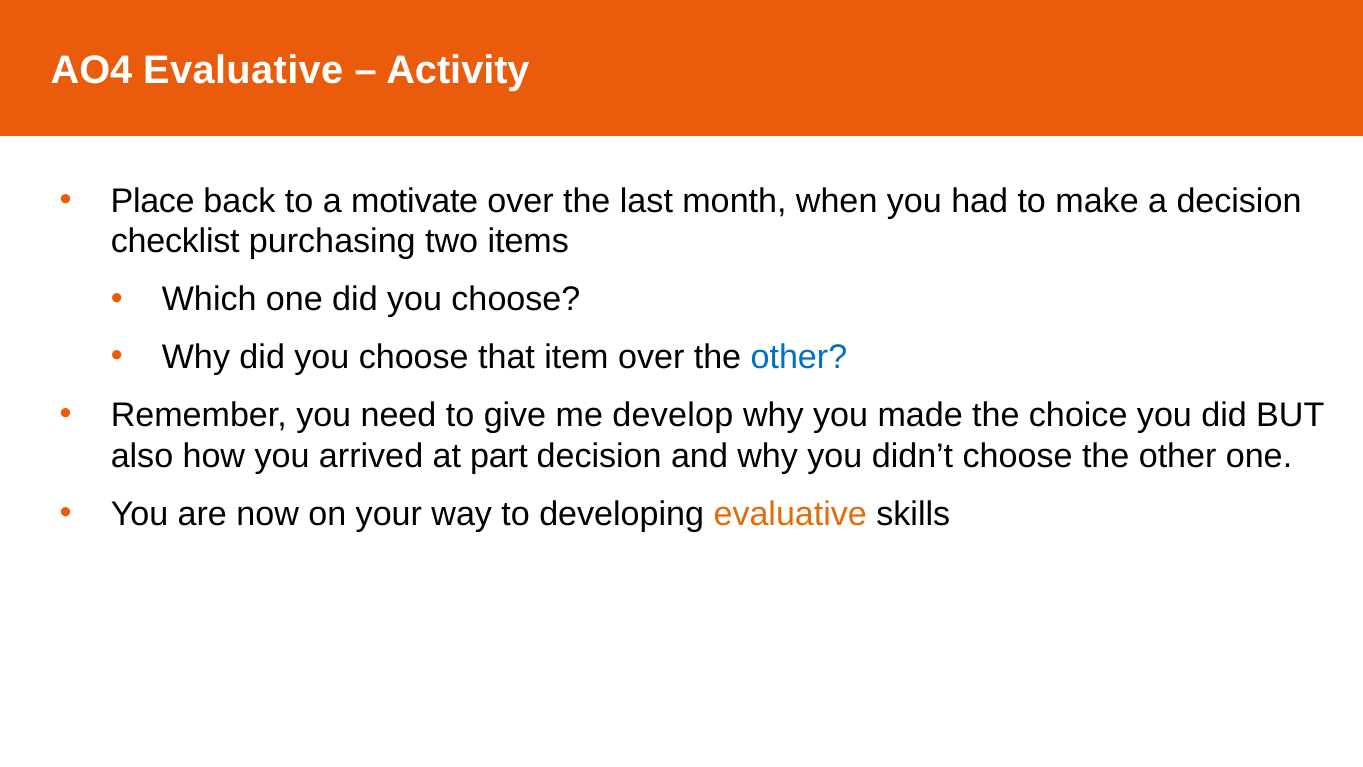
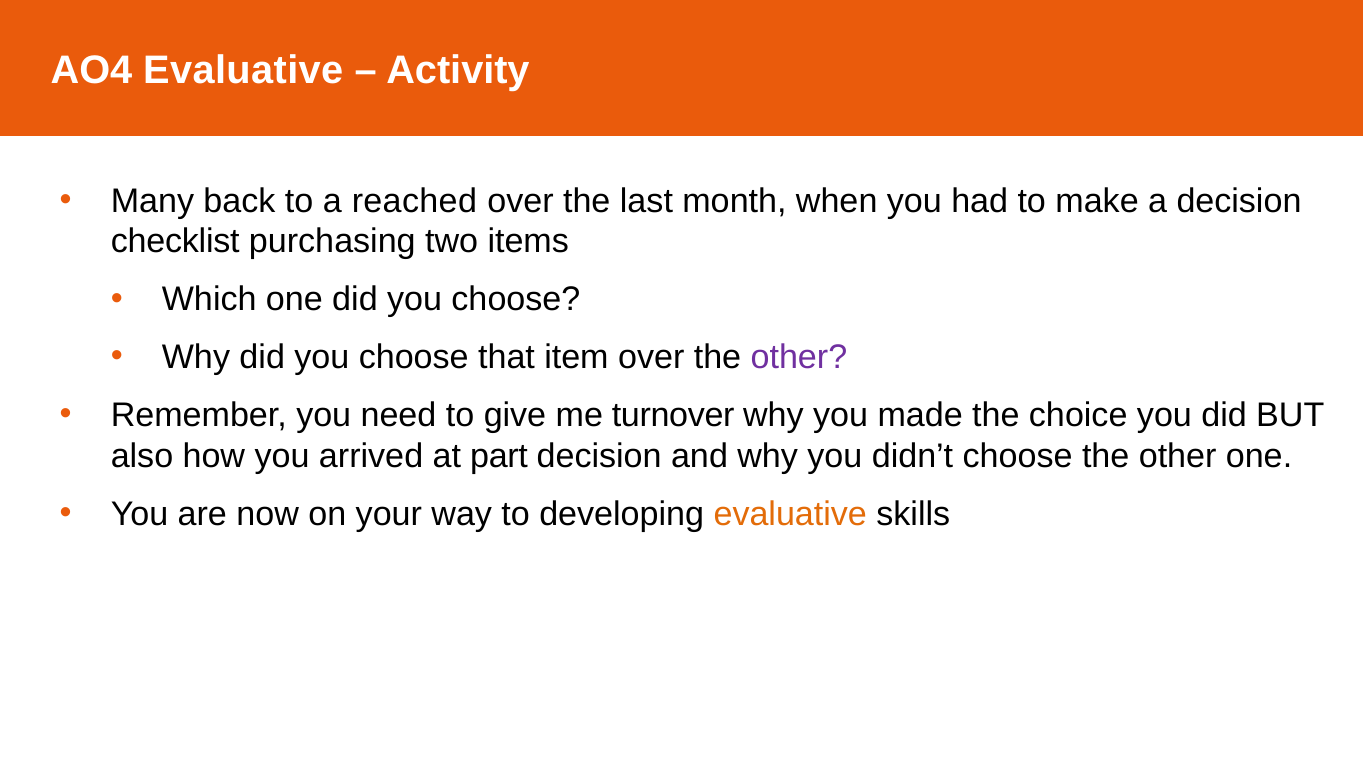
Place: Place -> Many
motivate: motivate -> reached
other at (799, 357) colour: blue -> purple
develop: develop -> turnover
